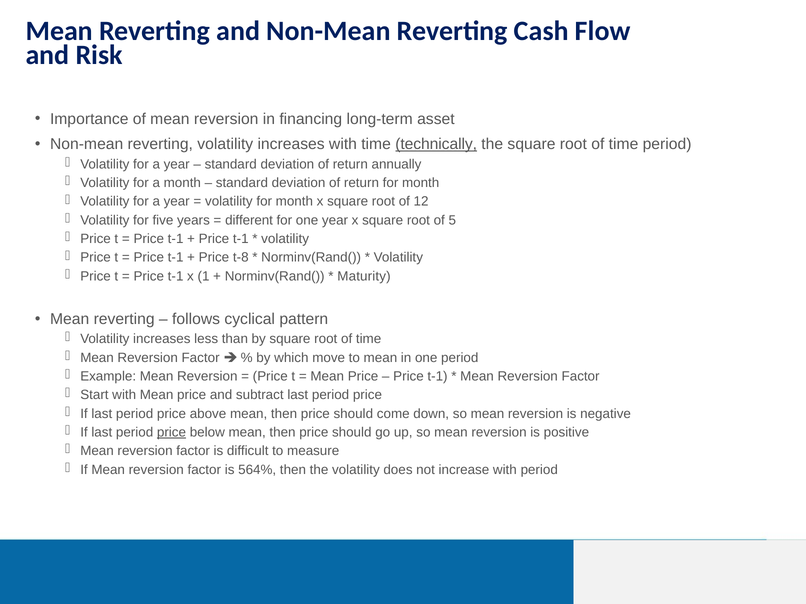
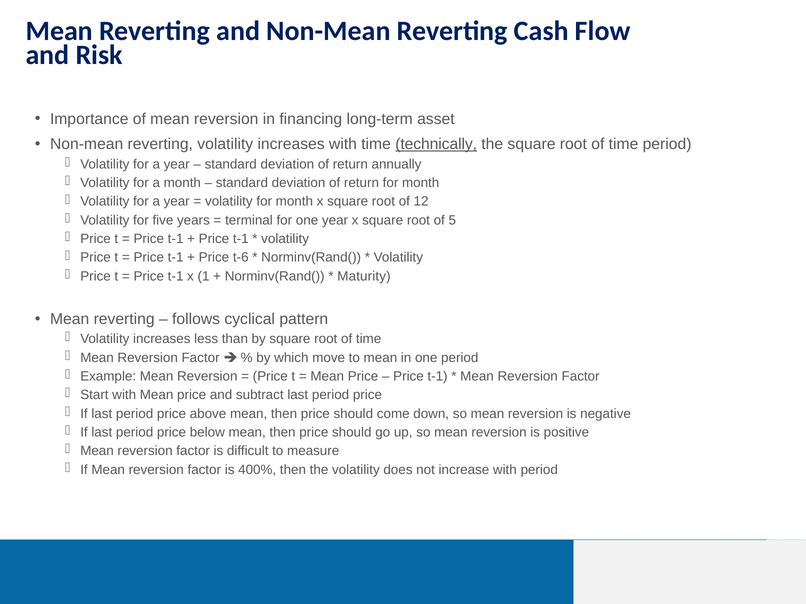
different: different -> terminal
t-8: t-8 -> t-6
price at (171, 433) underline: present -> none
564%: 564% -> 400%
